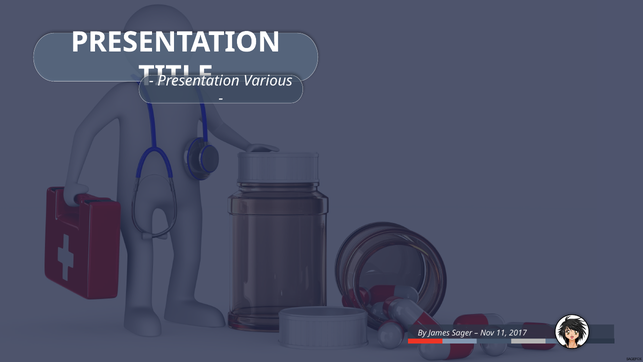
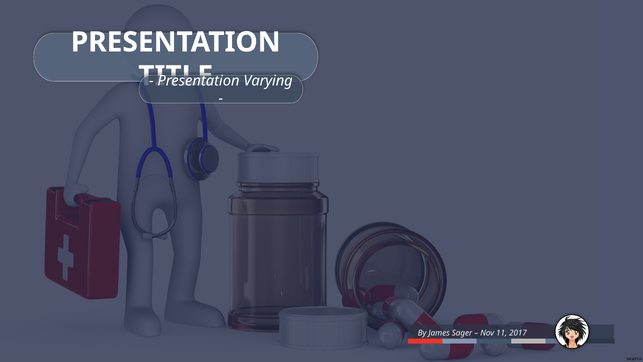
Various: Various -> Varying
